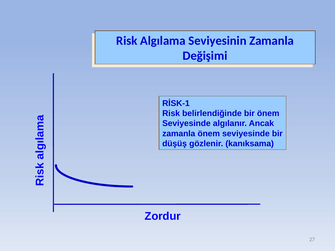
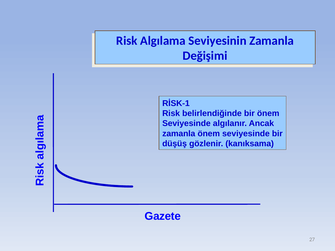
Zordur: Zordur -> Gazete
